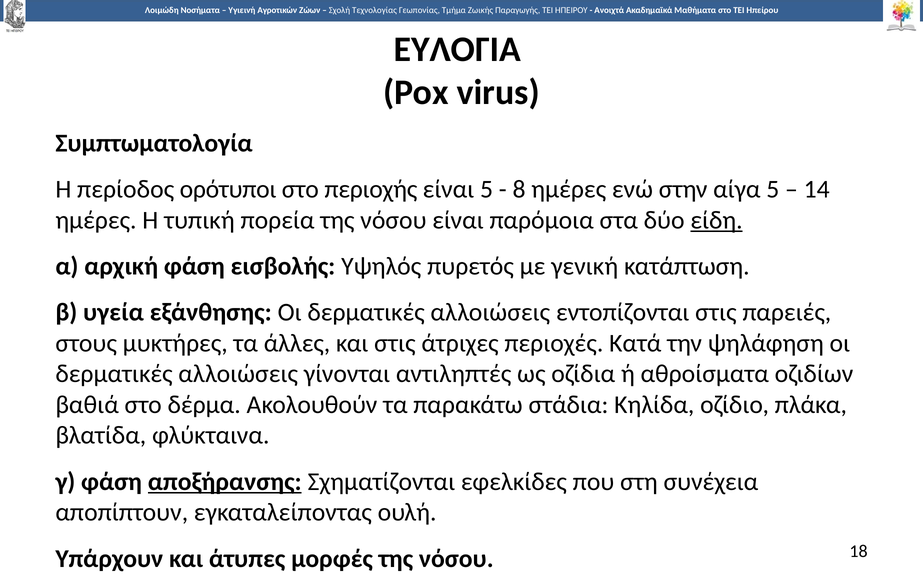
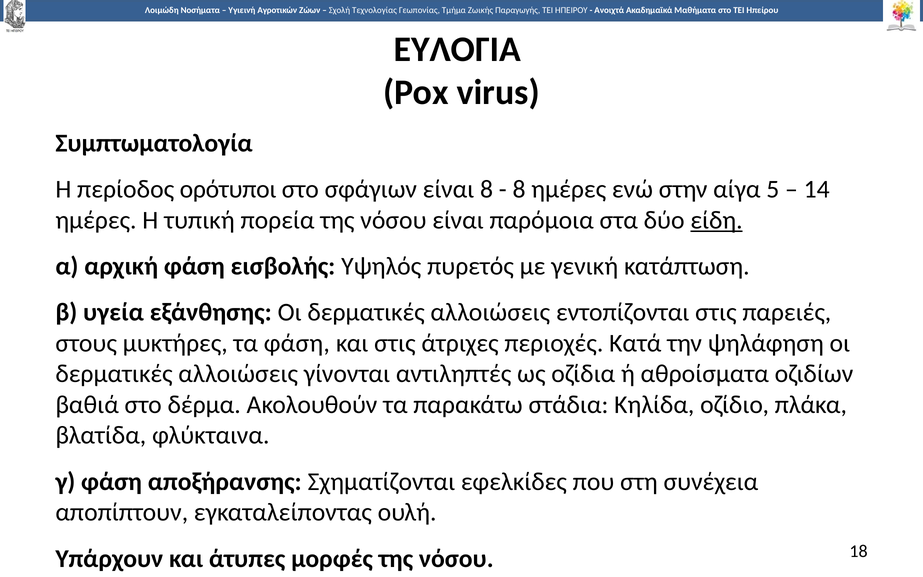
περιοχής: περιοχής -> σφάγιων
είναι 5: 5 -> 8
τα άλλες: άλλες -> φάση
αποξήρανσης underline: present -> none
